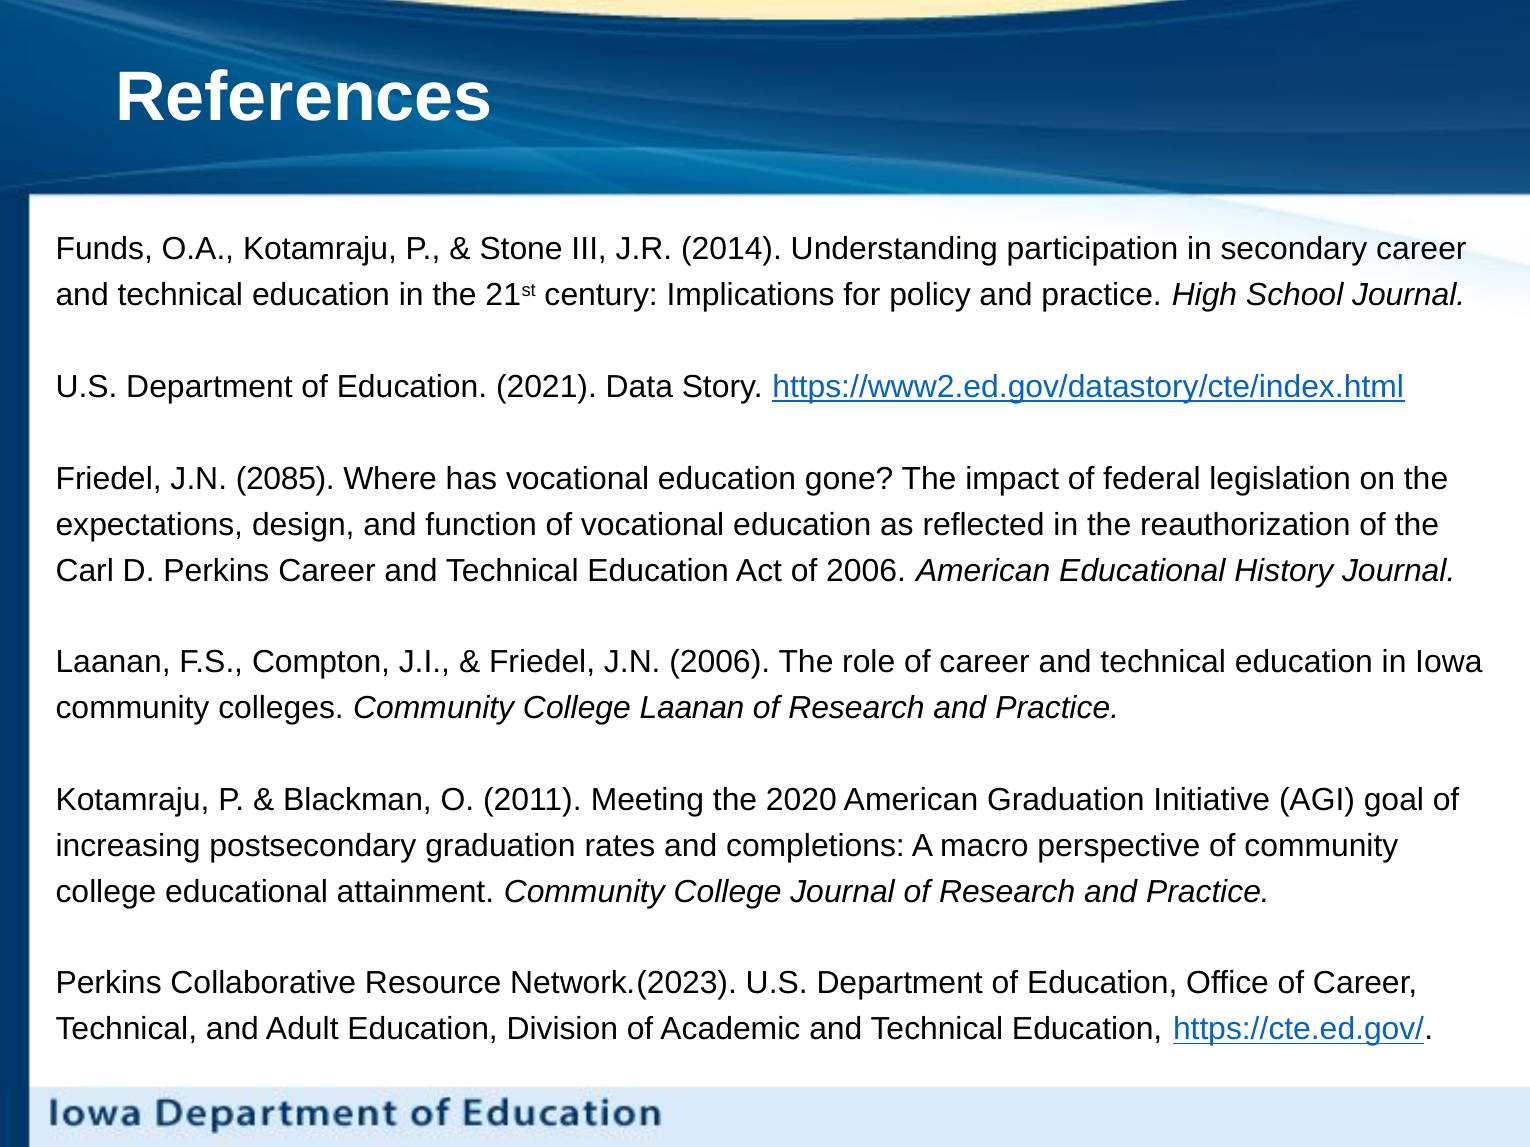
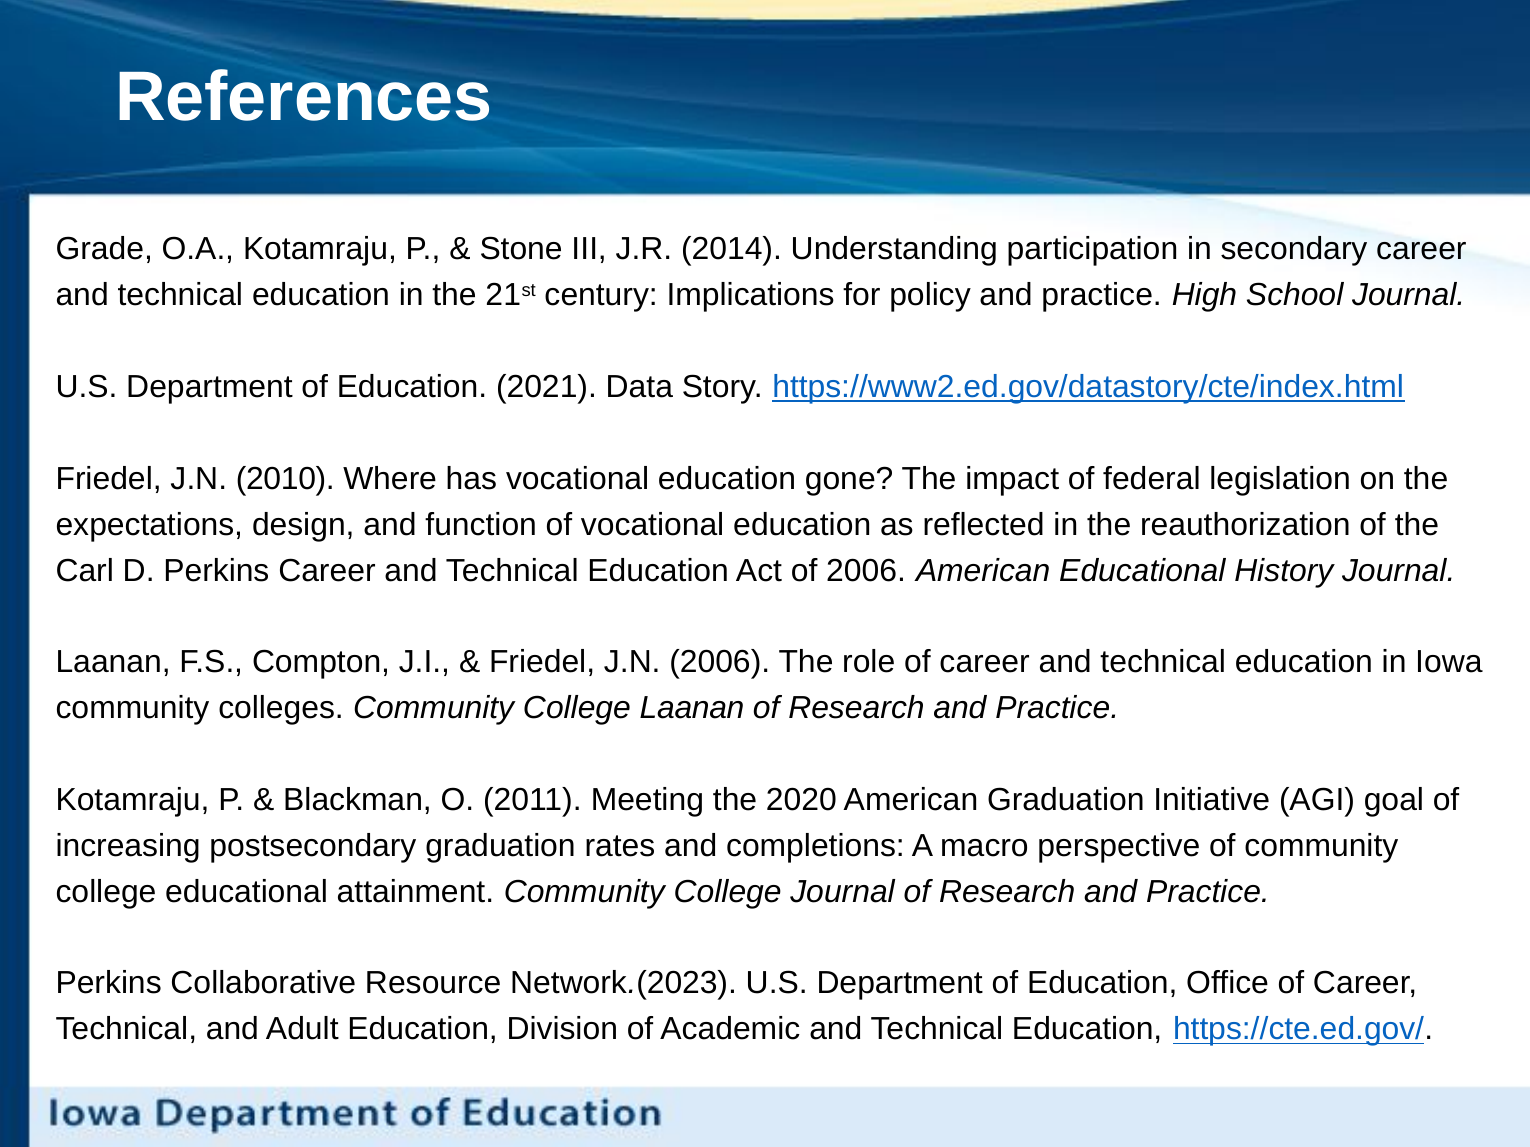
Funds: Funds -> Grade
2085: 2085 -> 2010
